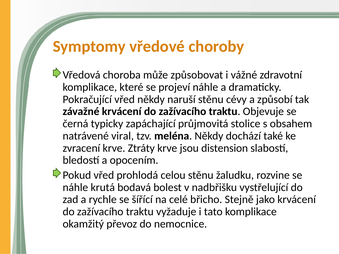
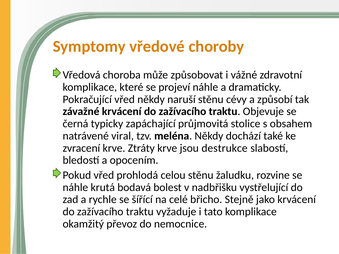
distension: distension -> destrukce
